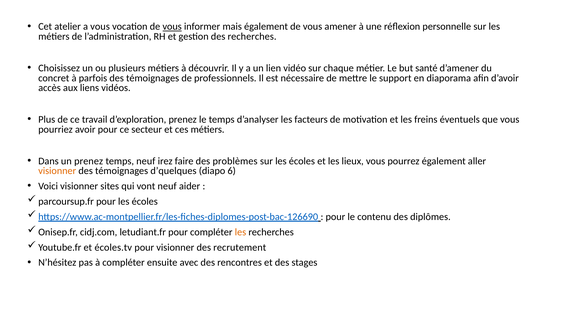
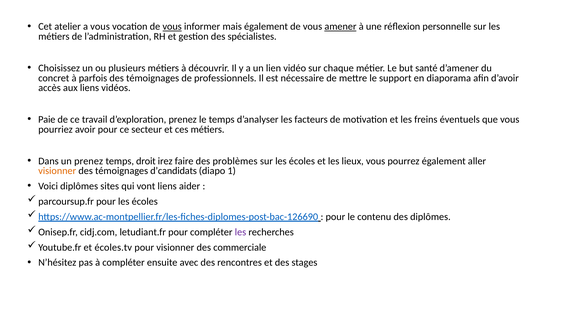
amener underline: none -> present
des recherches: recherches -> spécialistes
Plus: Plus -> Paie
temps neuf: neuf -> droit
d’quelques: d’quelques -> d’candidats
6: 6 -> 1
Voici visionner: visionner -> diplômes
vont neuf: neuf -> liens
les at (241, 232) colour: orange -> purple
recrutement: recrutement -> commerciale
